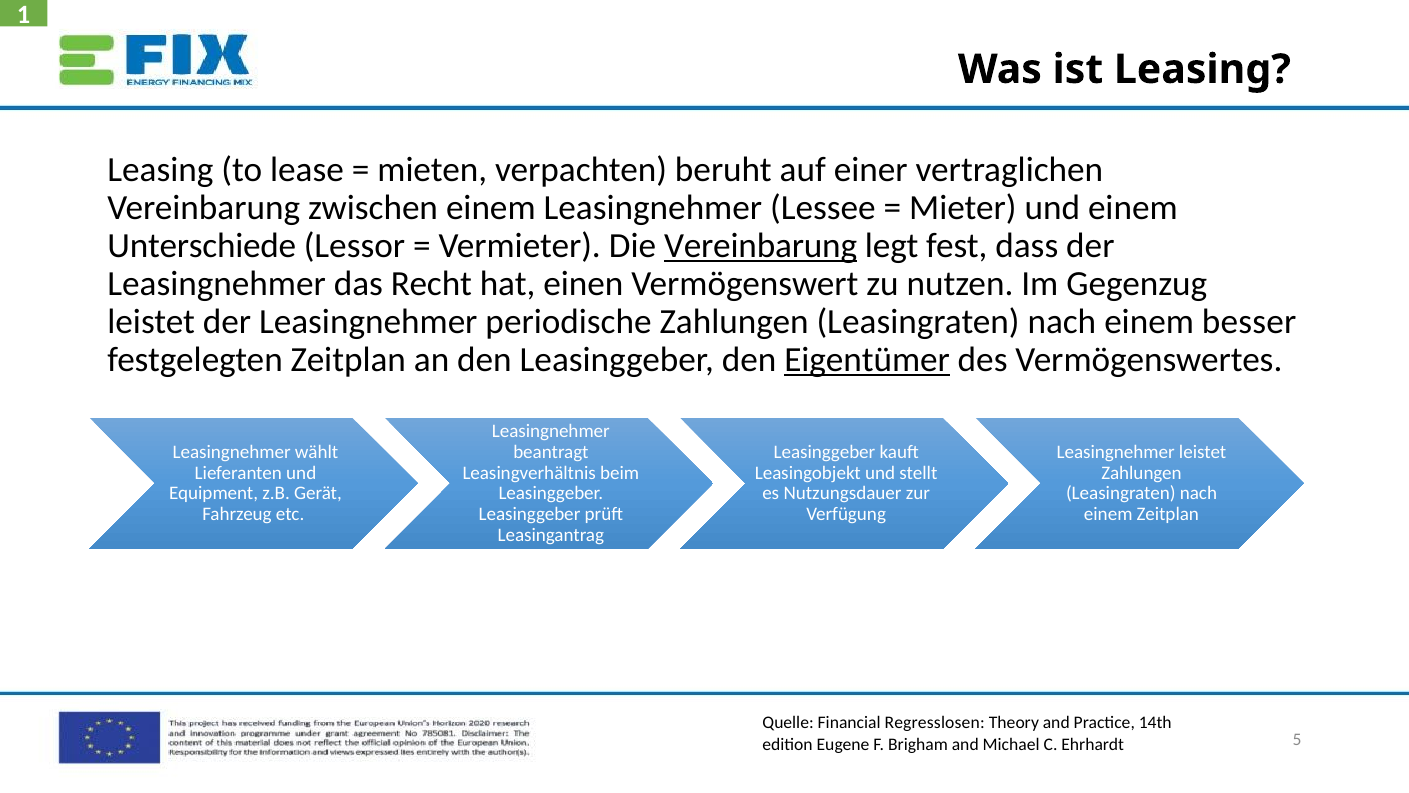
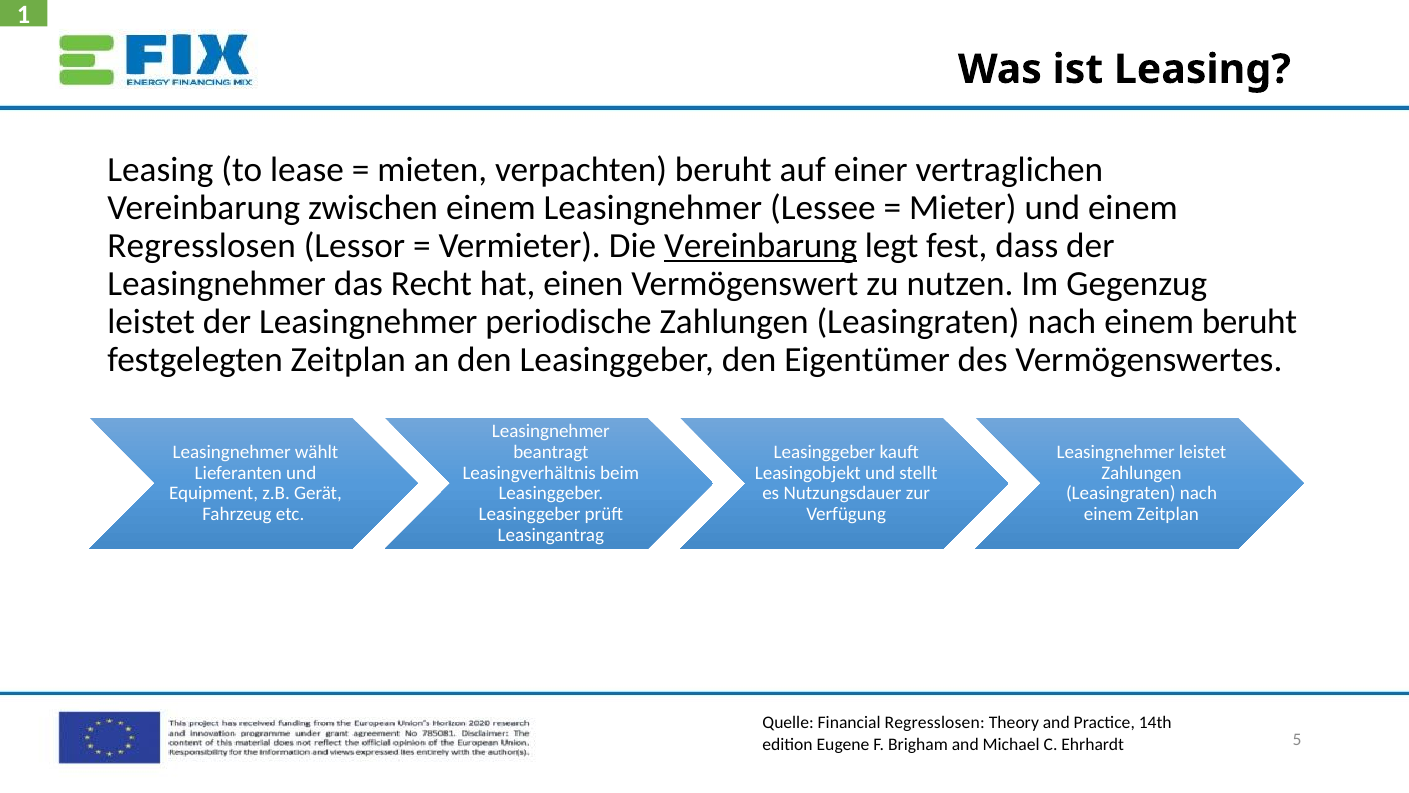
Unterschiede at (202, 246): Unterschiede -> Regresslosen
einem besser: besser -> beruht
Eigentümer underline: present -> none
